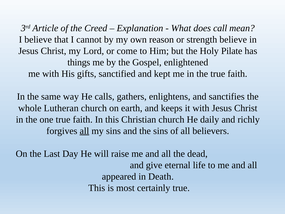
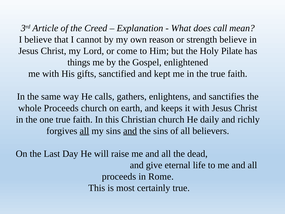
whole Lutheran: Lutheran -> Proceeds
and at (130, 131) underline: none -> present
appeared at (119, 176): appeared -> proceeds
Death: Death -> Rome
